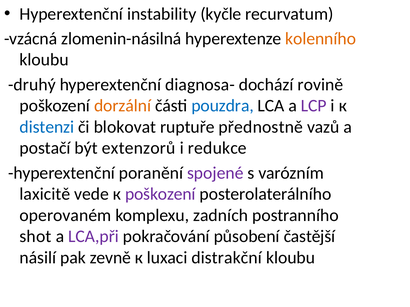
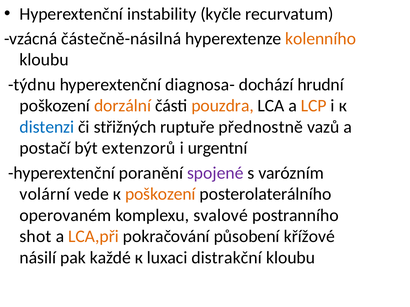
zlomenin-násilná: zlomenin-násilná -> částečně-násilná
druhý: druhý -> týdnu
rovině: rovině -> hrudní
pouzdra colour: blue -> orange
LCP colour: purple -> orange
blokovat: blokovat -> střižných
redukce: redukce -> urgentní
laxicitě: laxicitě -> volární
poškození at (160, 194) colour: purple -> orange
zadních: zadních -> svalové
LCA,při colour: purple -> orange
častější: častější -> křížové
zevně: zevně -> každé
